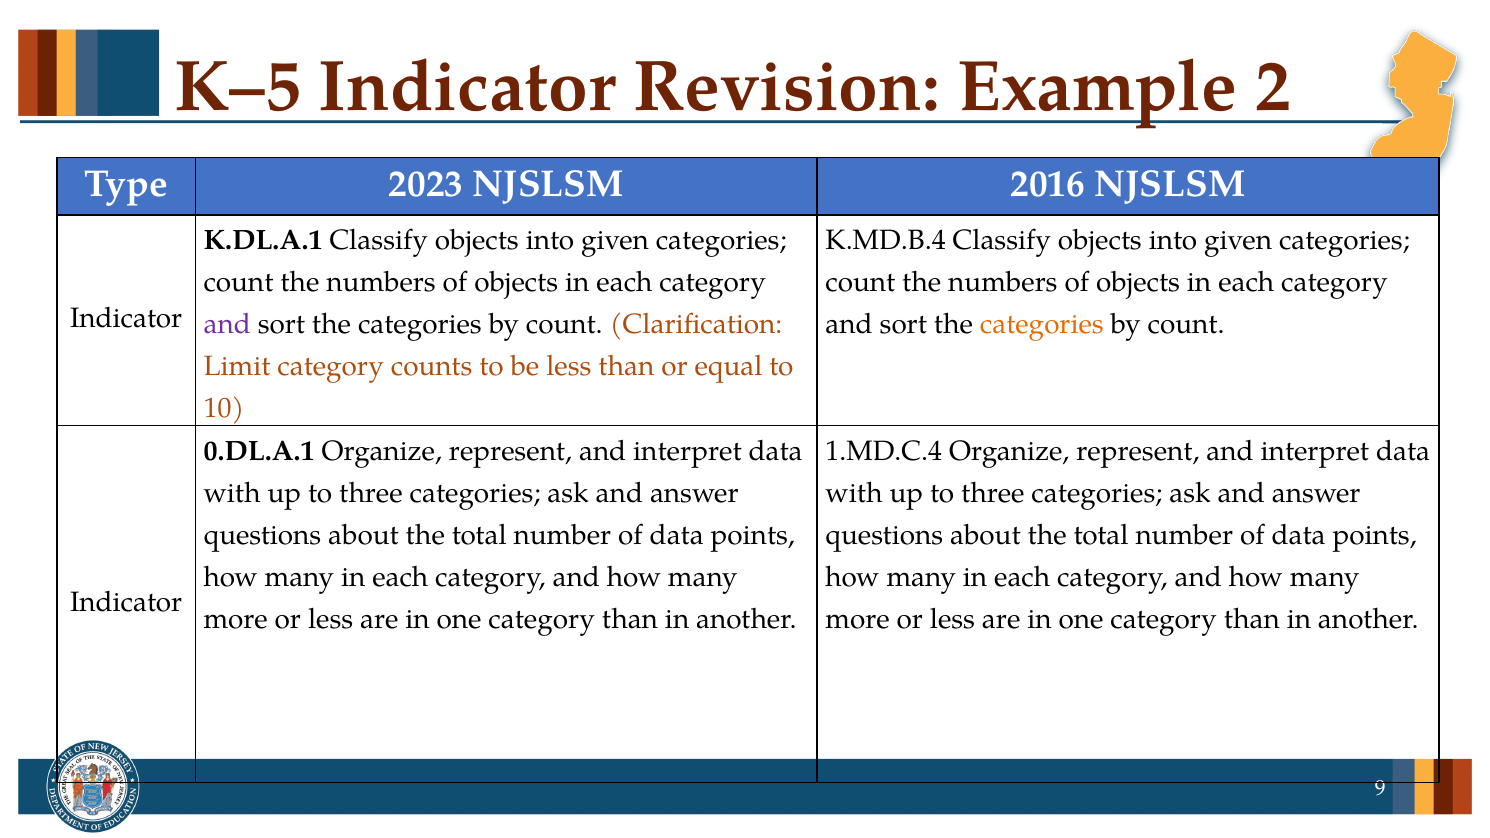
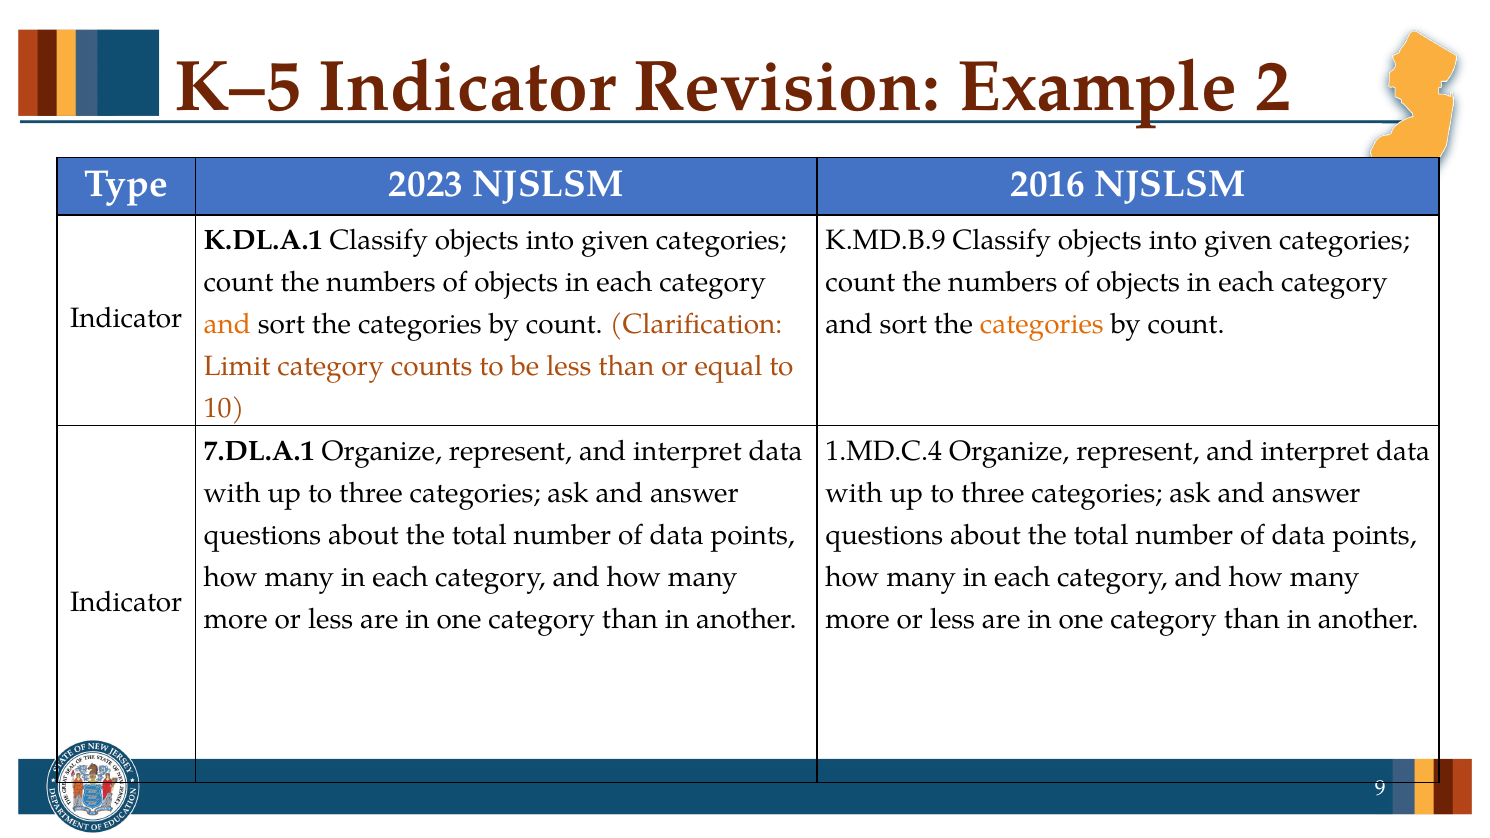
K.MD.B.4: K.MD.B.4 -> K.MD.B.9
and at (227, 324) colour: purple -> orange
0.DL.A.1: 0.DL.A.1 -> 7.DL.A.1
